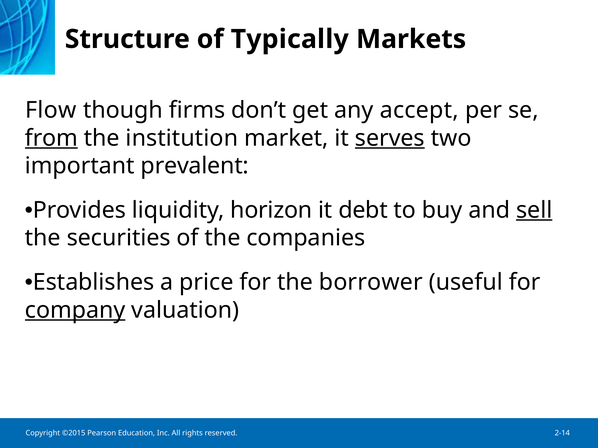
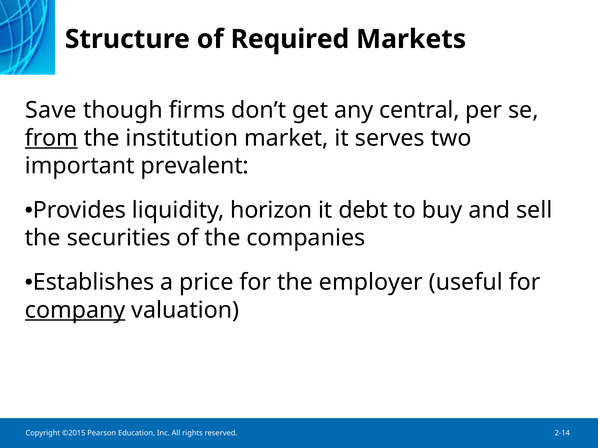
Typically: Typically -> Required
Flow: Flow -> Save
accept: accept -> central
serves underline: present -> none
sell underline: present -> none
borrower: borrower -> employer
